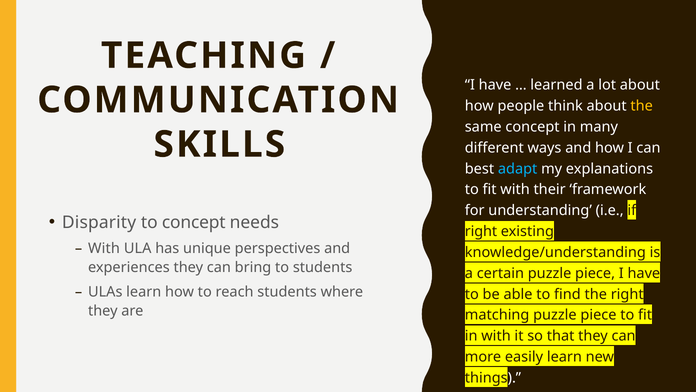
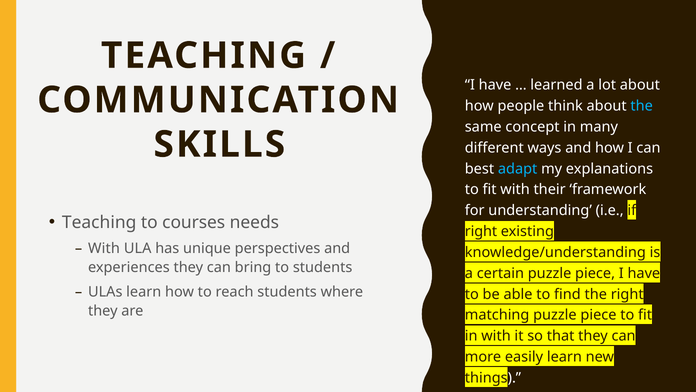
the at (642, 106) colour: yellow -> light blue
Disparity at (99, 222): Disparity -> Teaching
to concept: concept -> courses
